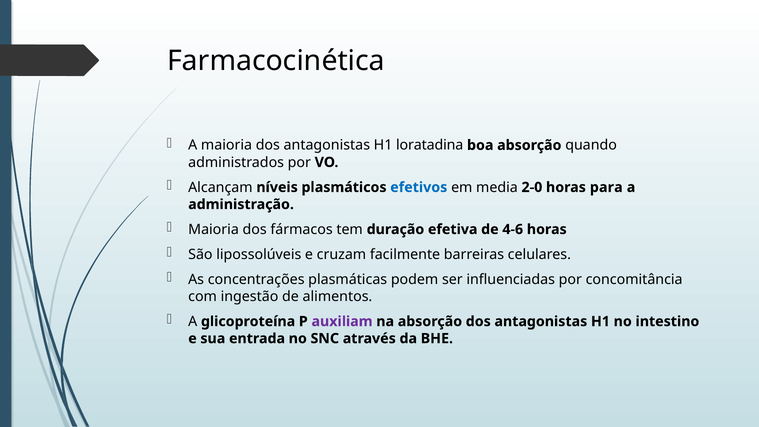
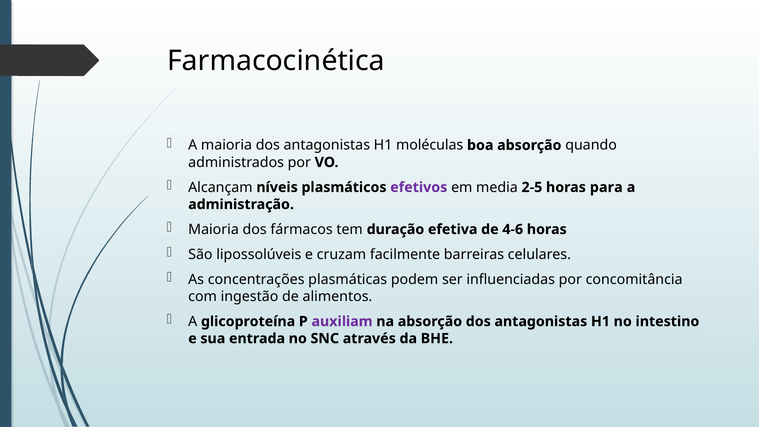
loratadina: loratadina -> moléculas
efetivos colour: blue -> purple
2-0: 2-0 -> 2-5
